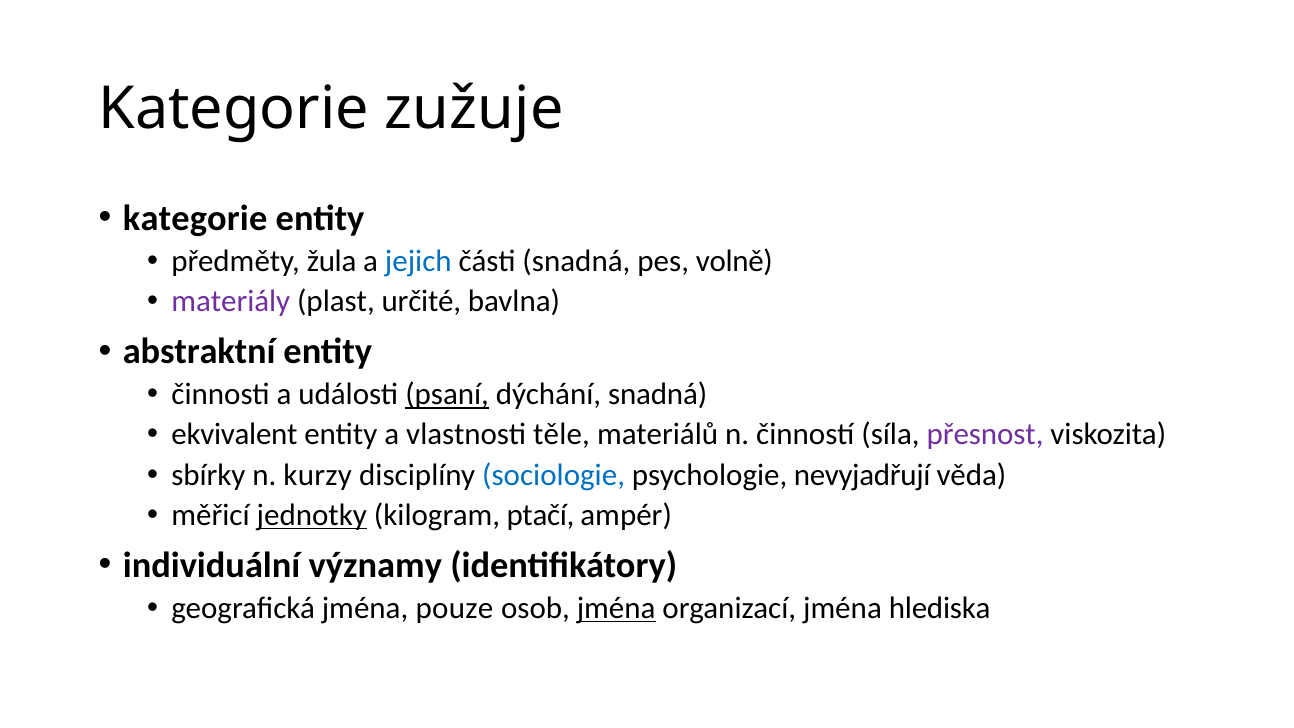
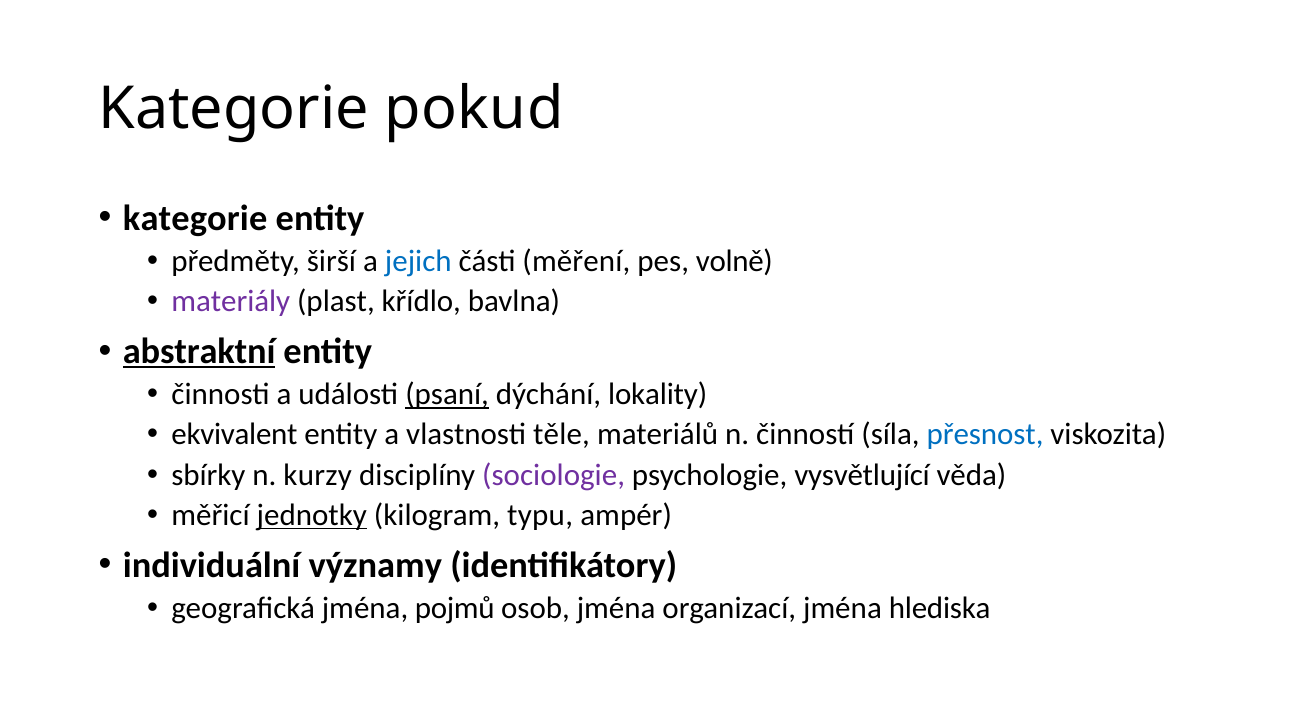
zužuje: zužuje -> pokud
žula: žula -> širší
části snadná: snadná -> měření
určité: určité -> křídlo
abstraktní underline: none -> present
dýchání snadná: snadná -> lokality
přesnost colour: purple -> blue
sociologie colour: blue -> purple
nevyjadřují: nevyjadřují -> vysvětlující
ptačí: ptačí -> typu
pouze: pouze -> pojmů
jména at (616, 608) underline: present -> none
